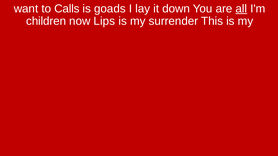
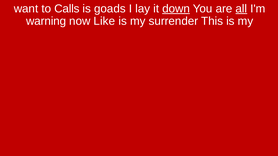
down underline: none -> present
children: children -> warning
Lips: Lips -> Like
